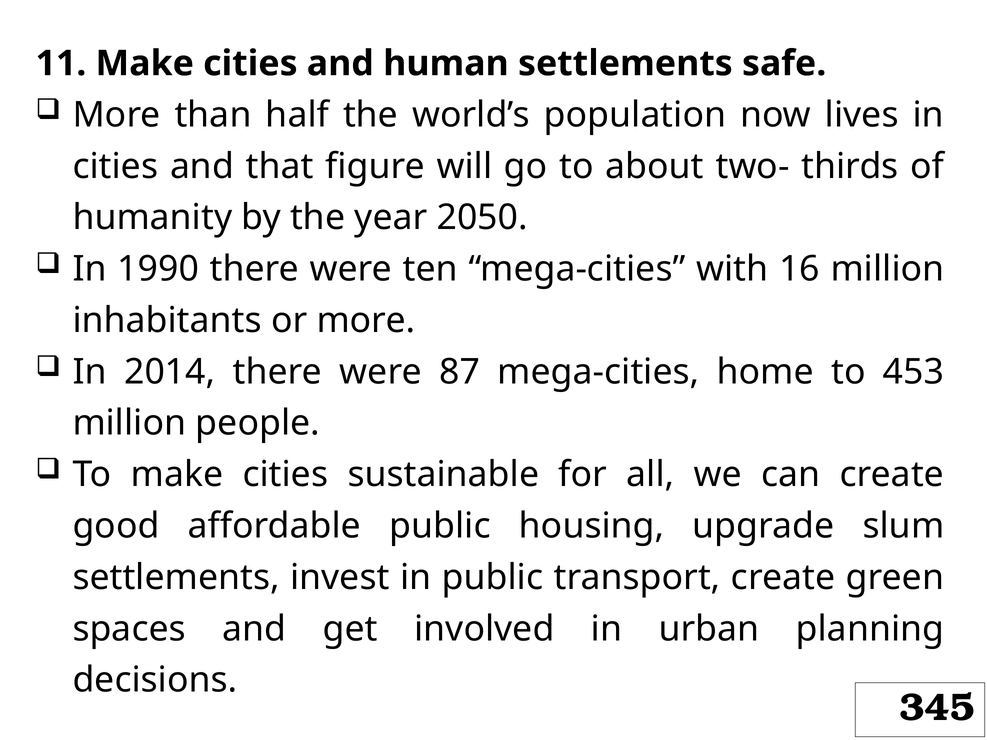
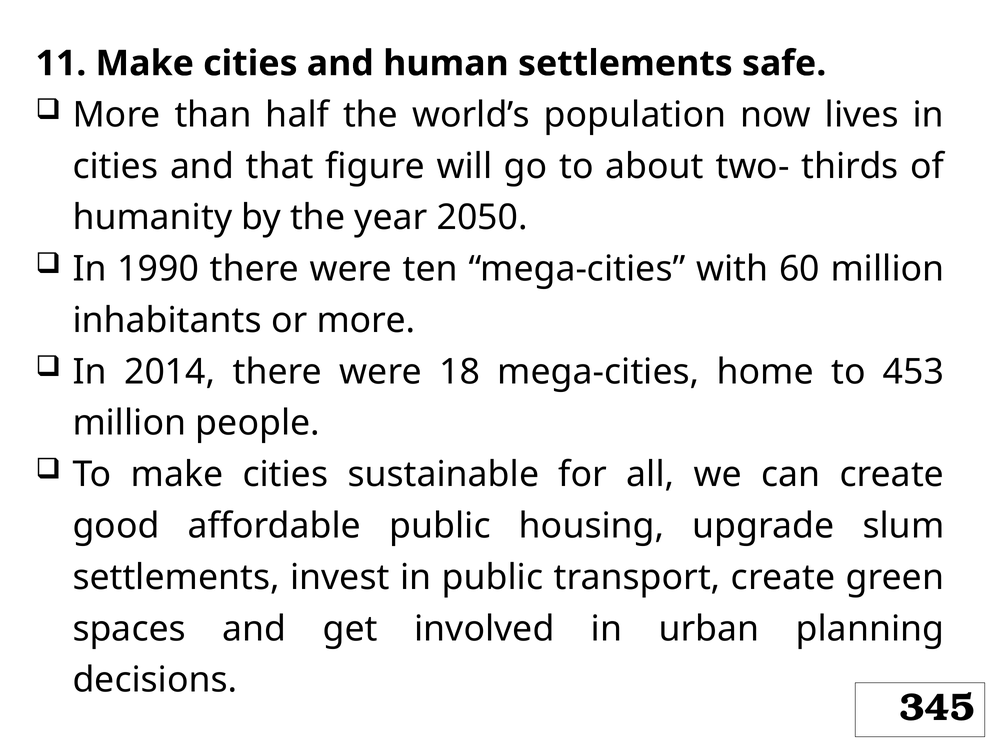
16: 16 -> 60
87: 87 -> 18
